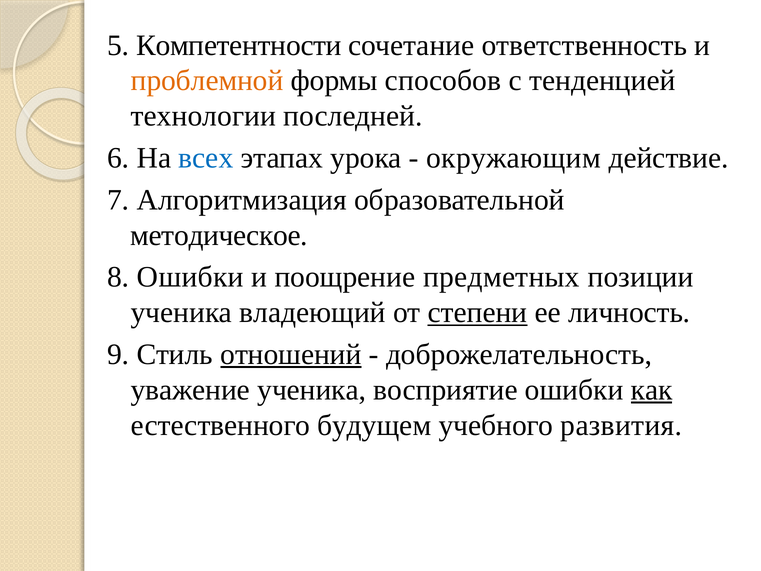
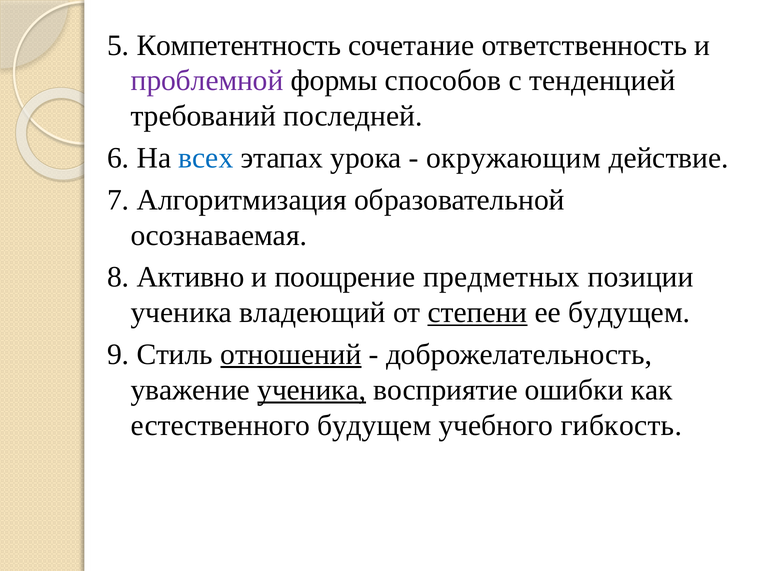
Компетентности: Компетентности -> Компетентность
проблемной colour: orange -> purple
технологии: технологии -> требований
методическое: методическое -> осознаваемая
8 Ошибки: Ошибки -> Активно
ее личность: личность -> будущем
ученика at (312, 390) underline: none -> present
как underline: present -> none
развития: развития -> гибкость
